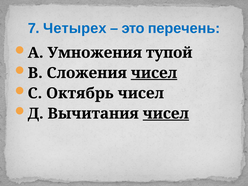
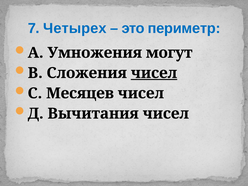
перечень: перечень -> периметр
тупой: тупой -> могут
Октябрь: Октябрь -> Месяцев
чисел at (166, 114) underline: present -> none
